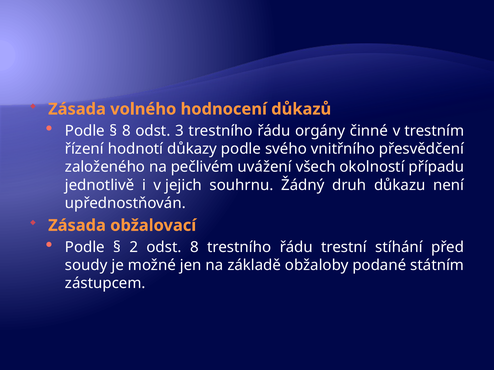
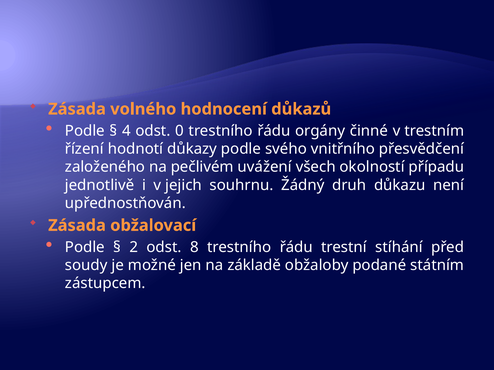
8 at (126, 131): 8 -> 4
3: 3 -> 0
